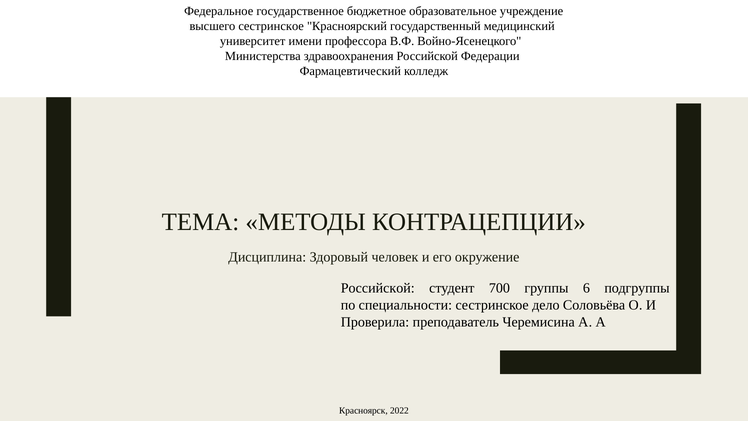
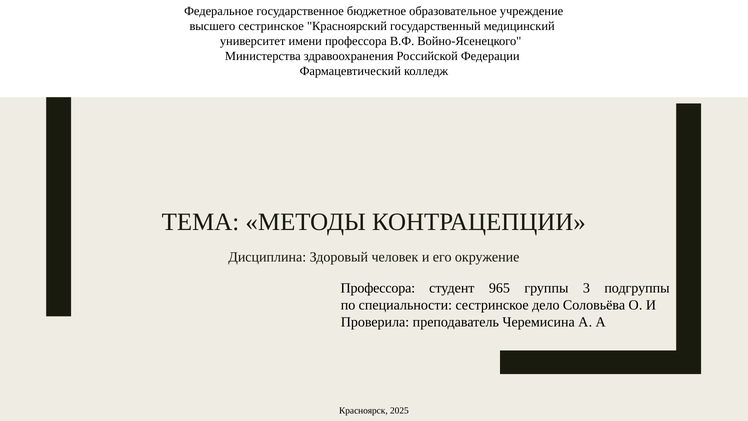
Российской at (378, 288): Российской -> Профессора
700: 700 -> 965
6: 6 -> 3
2022: 2022 -> 2025
